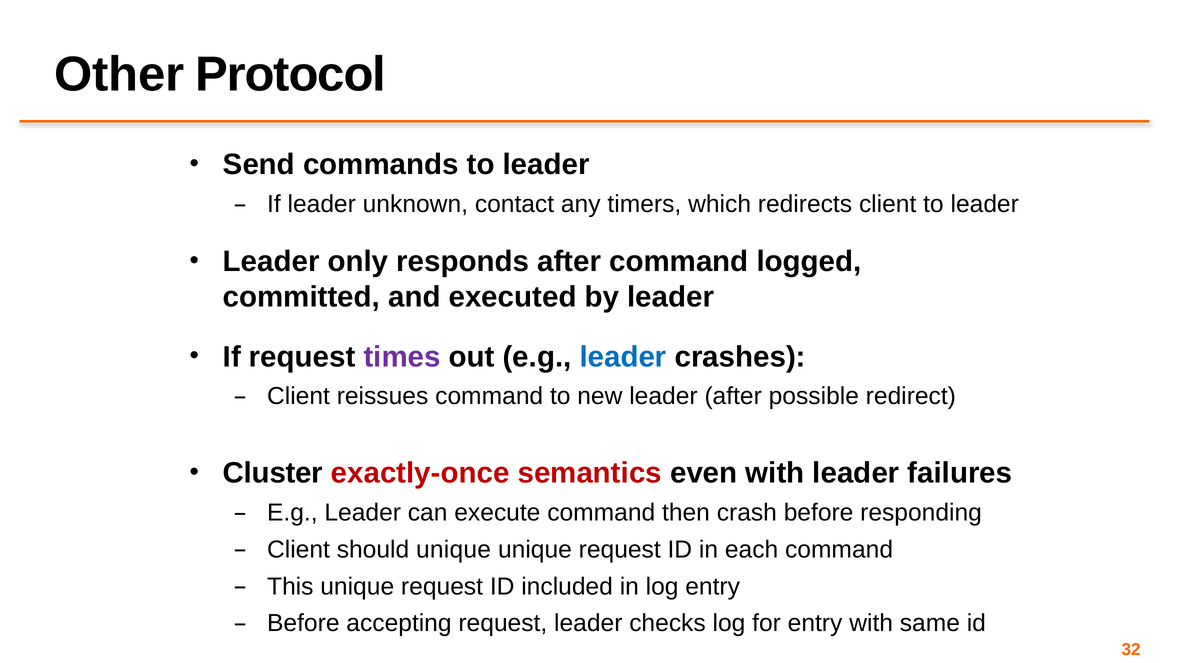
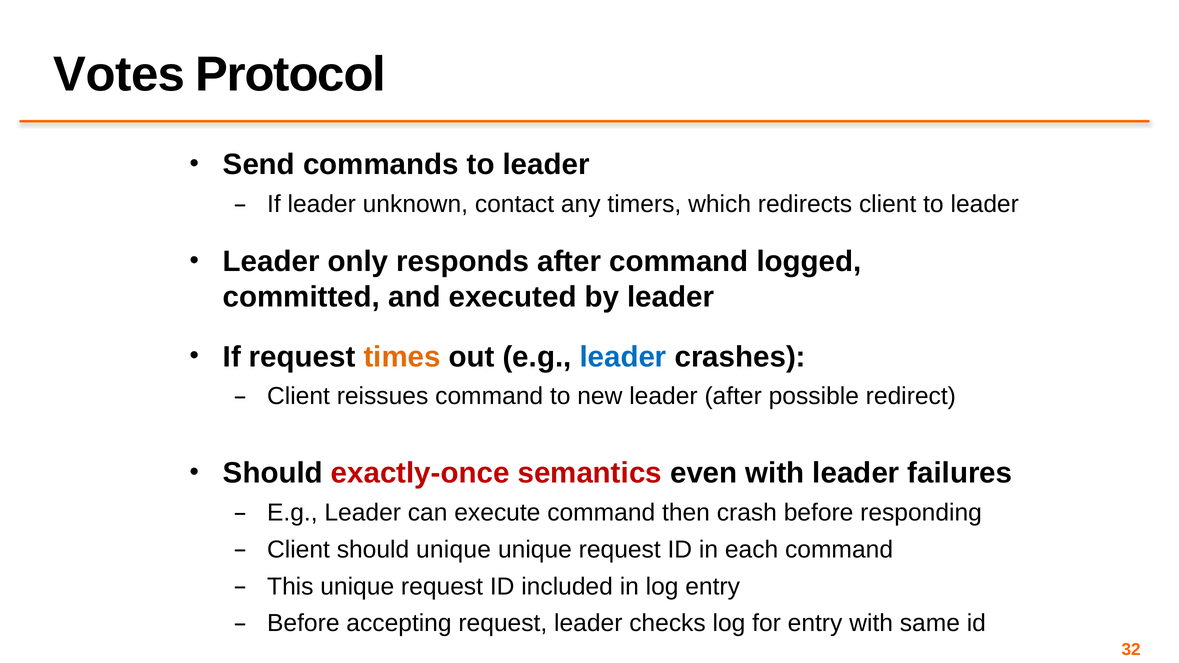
Other: Other -> Votes
times colour: purple -> orange
Cluster at (273, 473): Cluster -> Should
